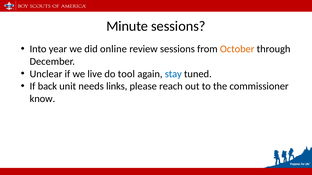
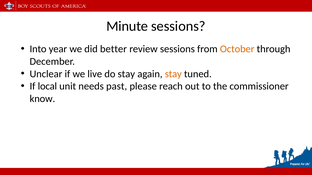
online: online -> better
do tool: tool -> stay
stay at (173, 74) colour: blue -> orange
back: back -> local
links: links -> past
